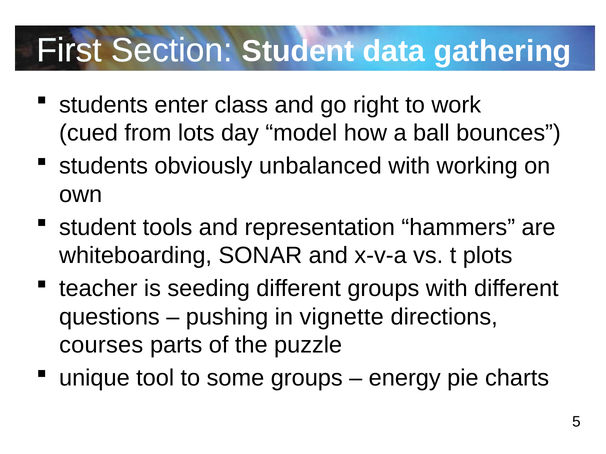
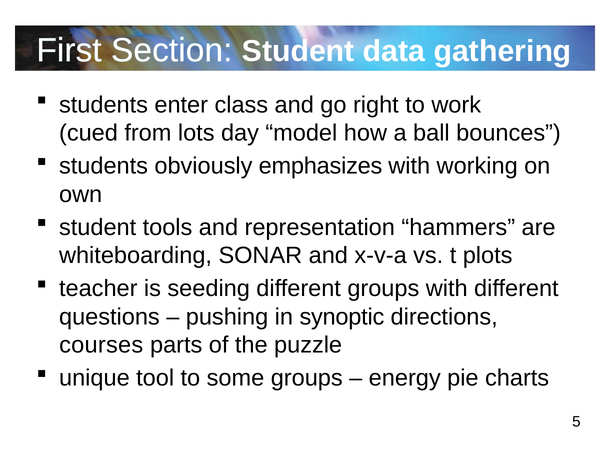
unbalanced: unbalanced -> emphasizes
vignette: vignette -> synoptic
